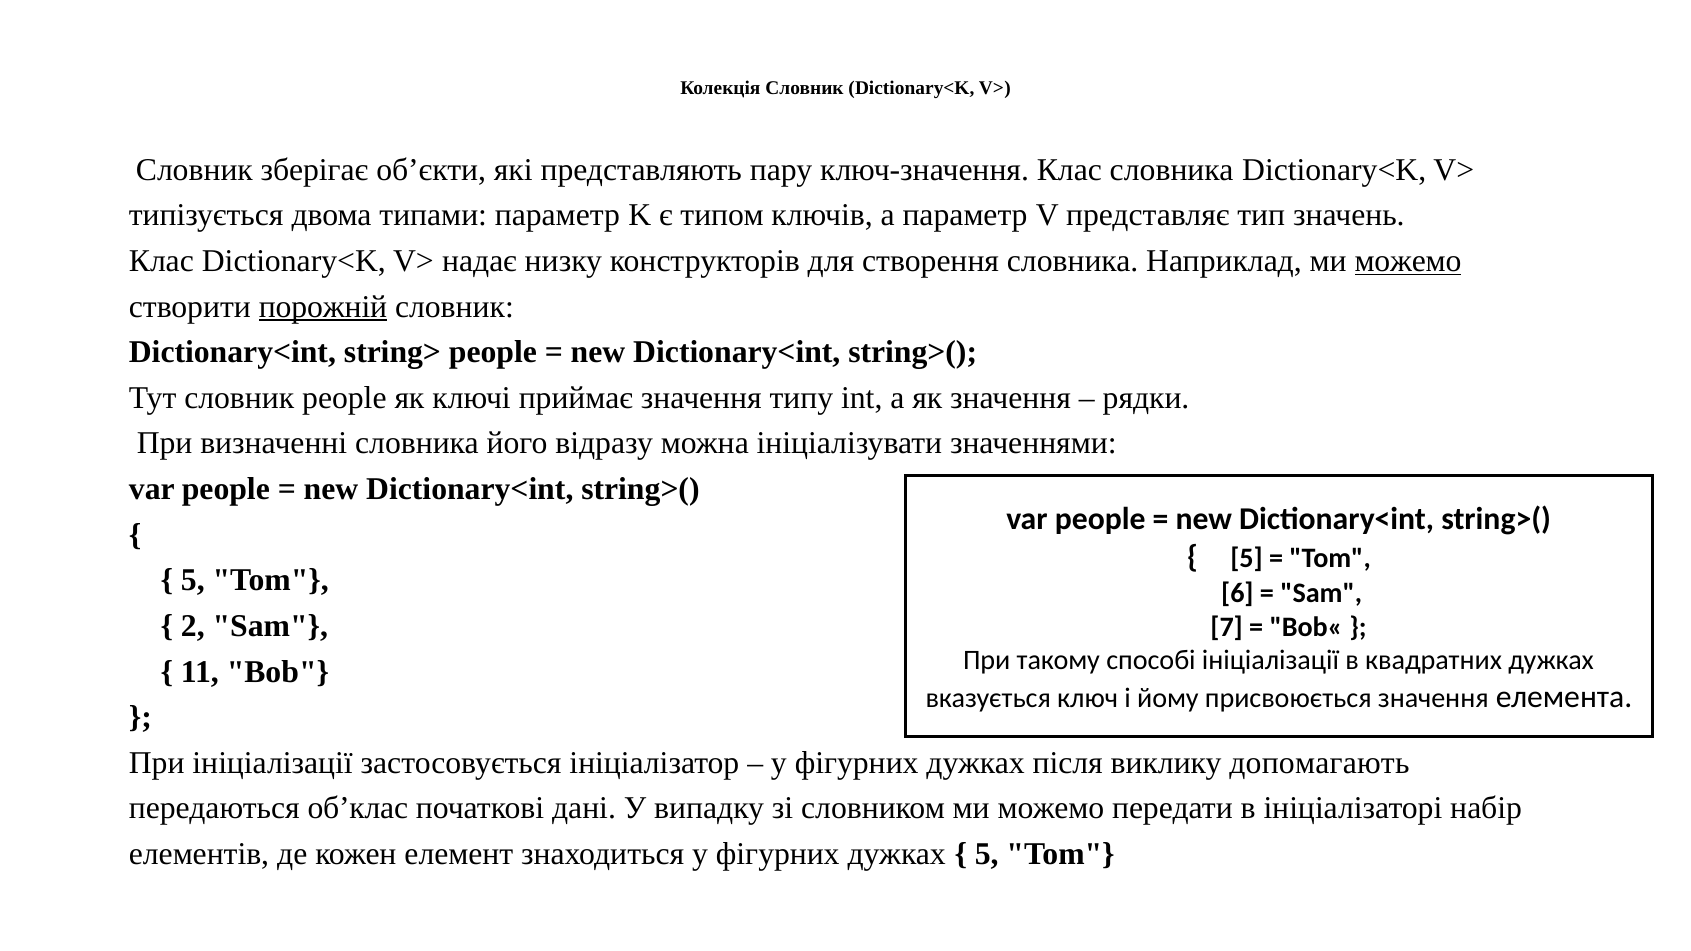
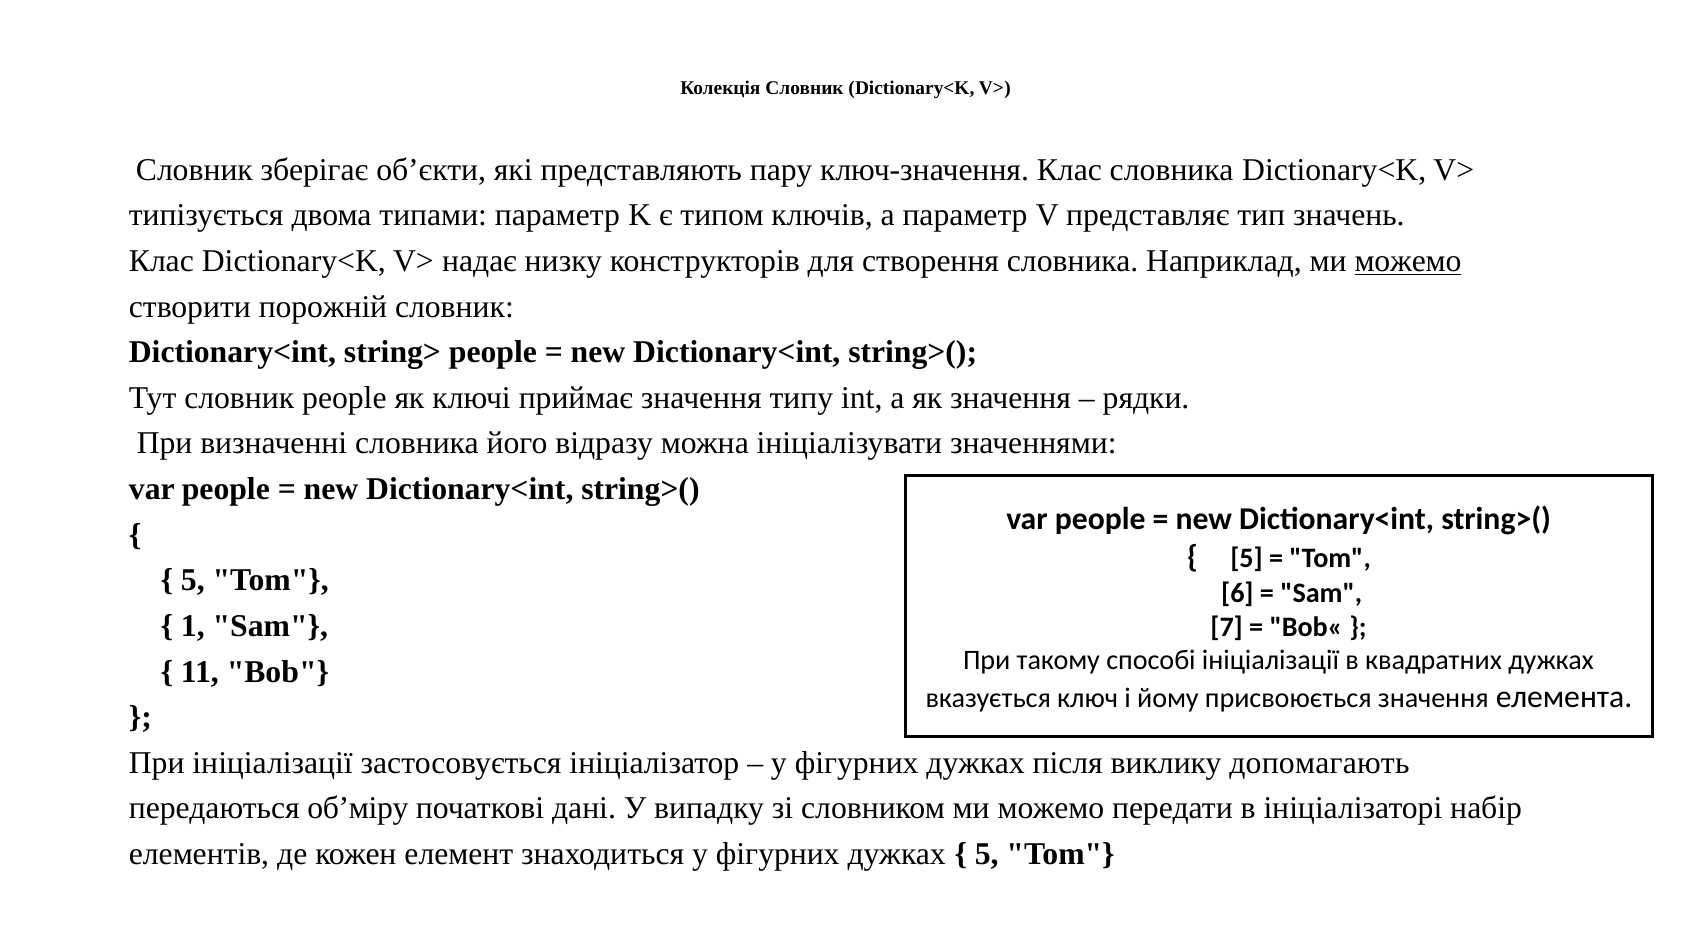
порожній underline: present -> none
2: 2 -> 1
об’клас: об’клас -> об’міру
